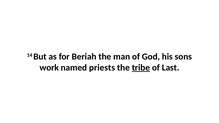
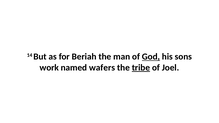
God underline: none -> present
priests: priests -> wafers
Last: Last -> Joel
